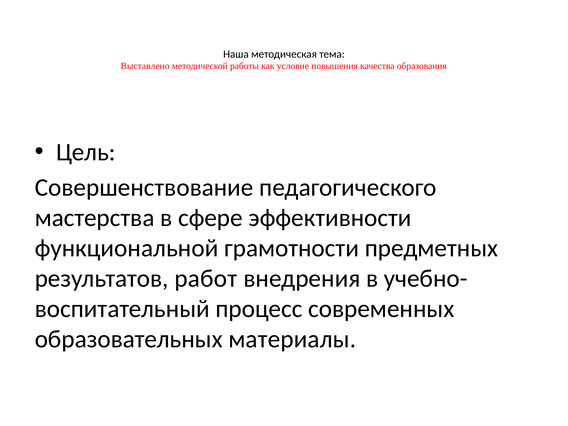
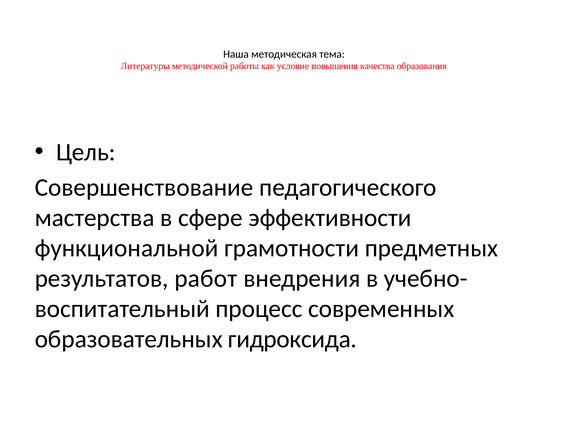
Выставлено: Выставлено -> Литературы
материалы: материалы -> гидроксида
